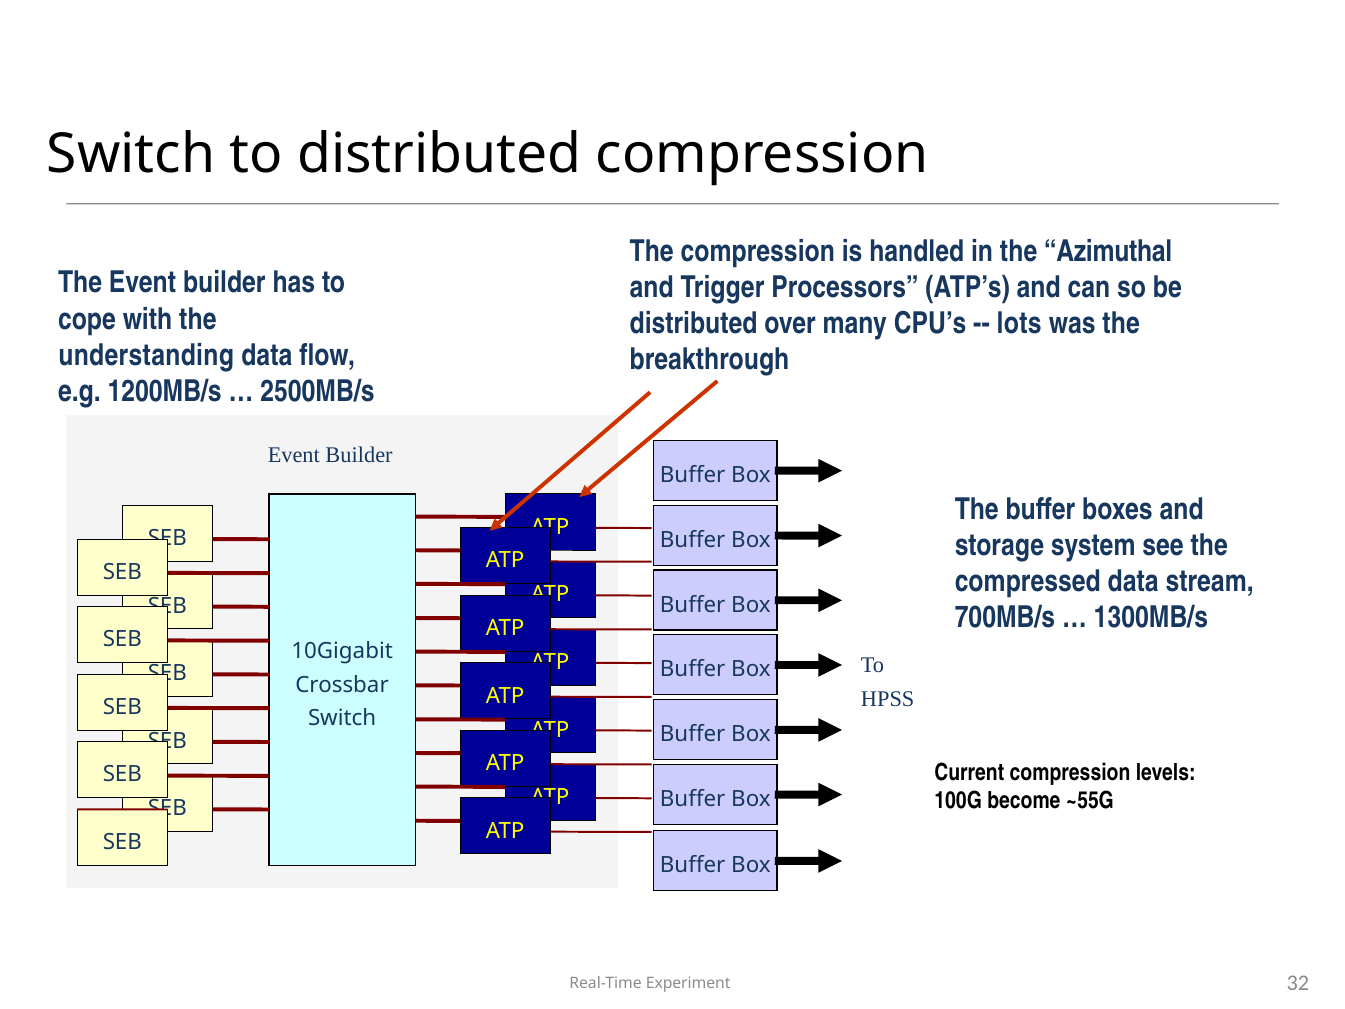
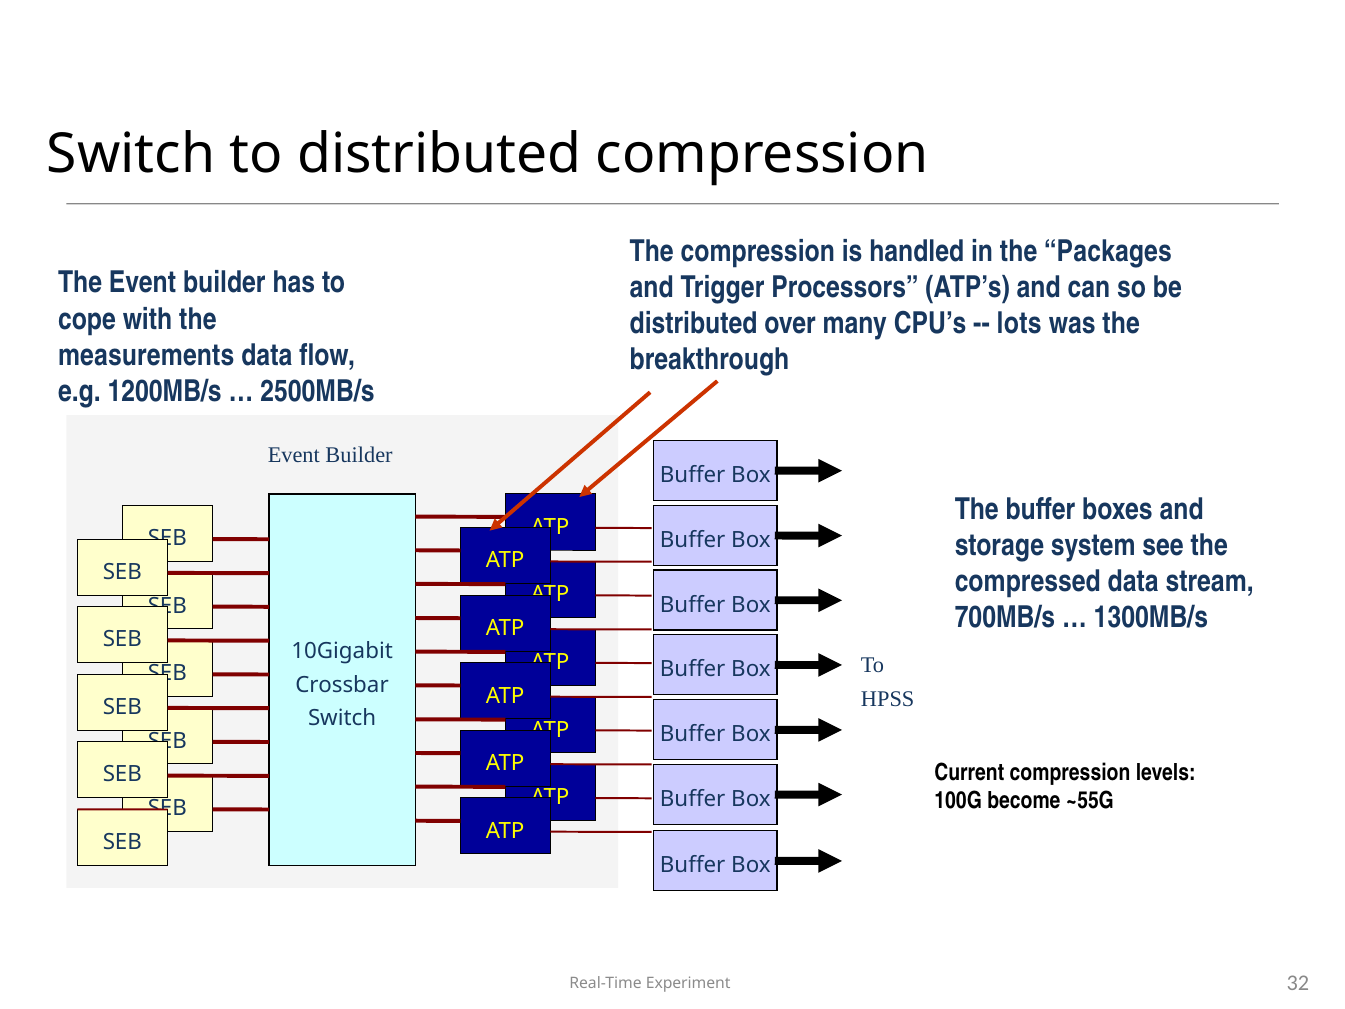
Azimuthal: Azimuthal -> Packages
understanding: understanding -> measurements
